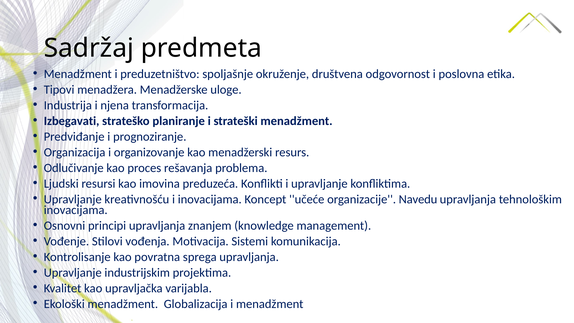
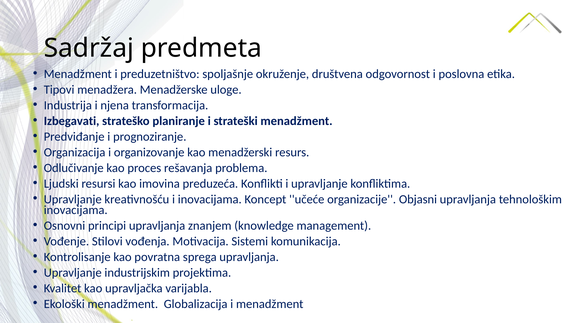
Navedu: Navedu -> Objasni
